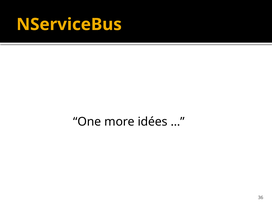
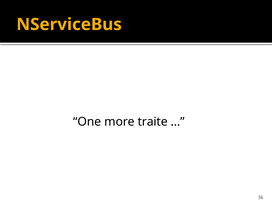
idées: idées -> traite
